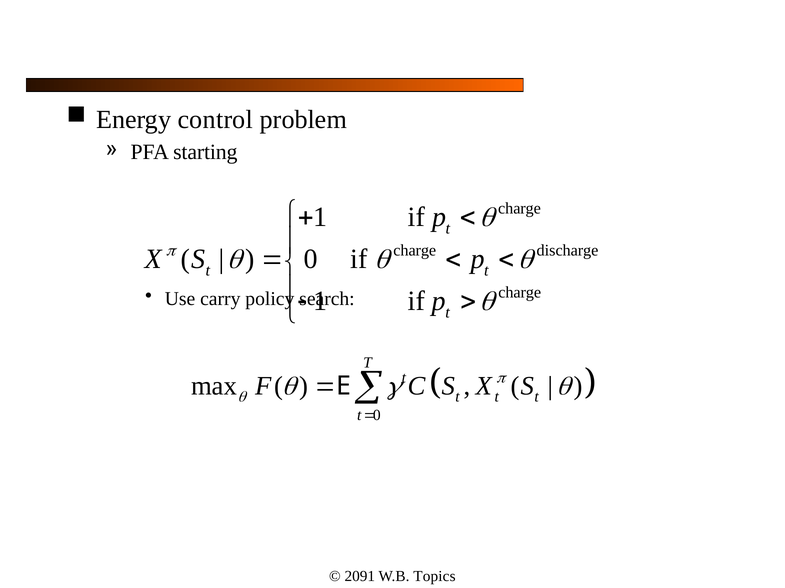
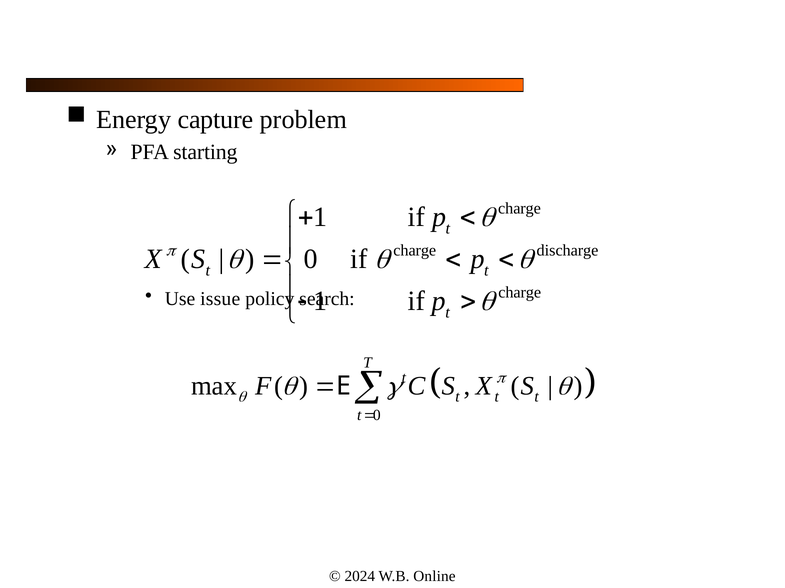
control: control -> capture
carry: carry -> issue
2091: 2091 -> 2024
Topics: Topics -> Online
